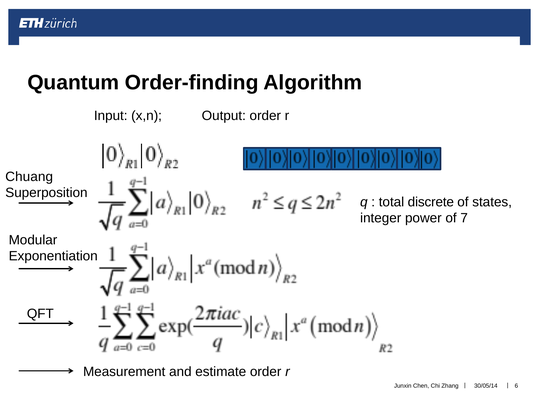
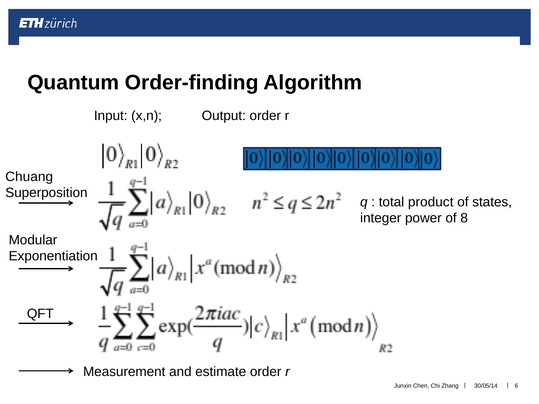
discrete: discrete -> product
7: 7 -> 8
